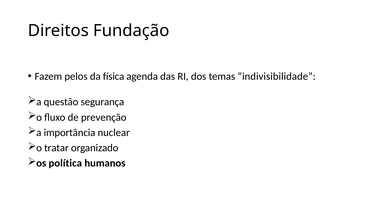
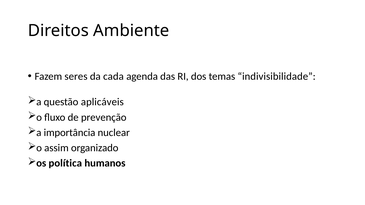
Fundação: Fundação -> Ambiente
pelos: pelos -> seres
física: física -> cada
segurança: segurança -> aplicáveis
tratar: tratar -> assim
